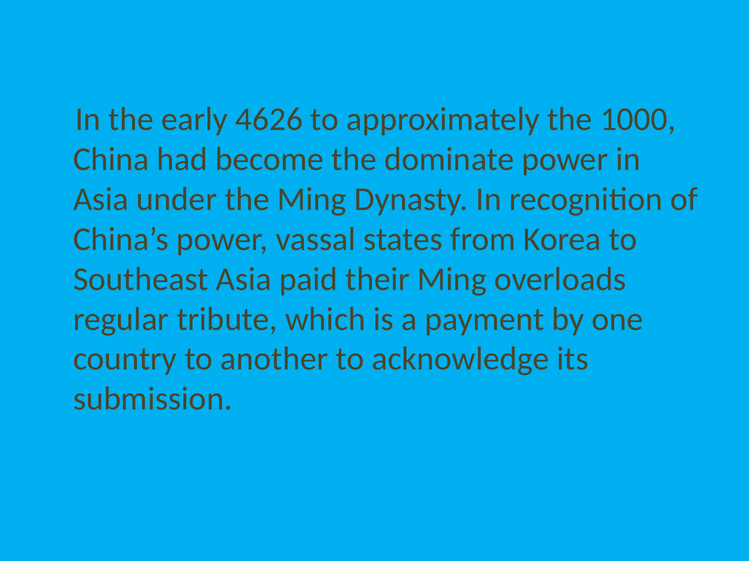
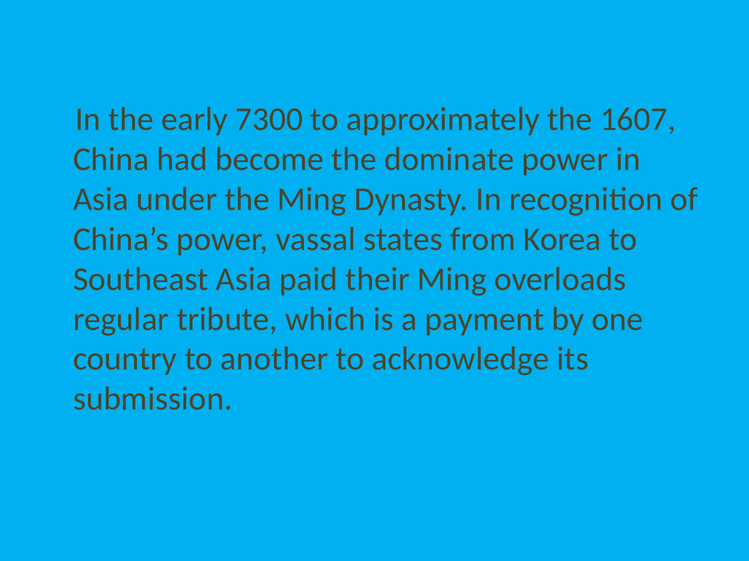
4626: 4626 -> 7300
1000: 1000 -> 1607
